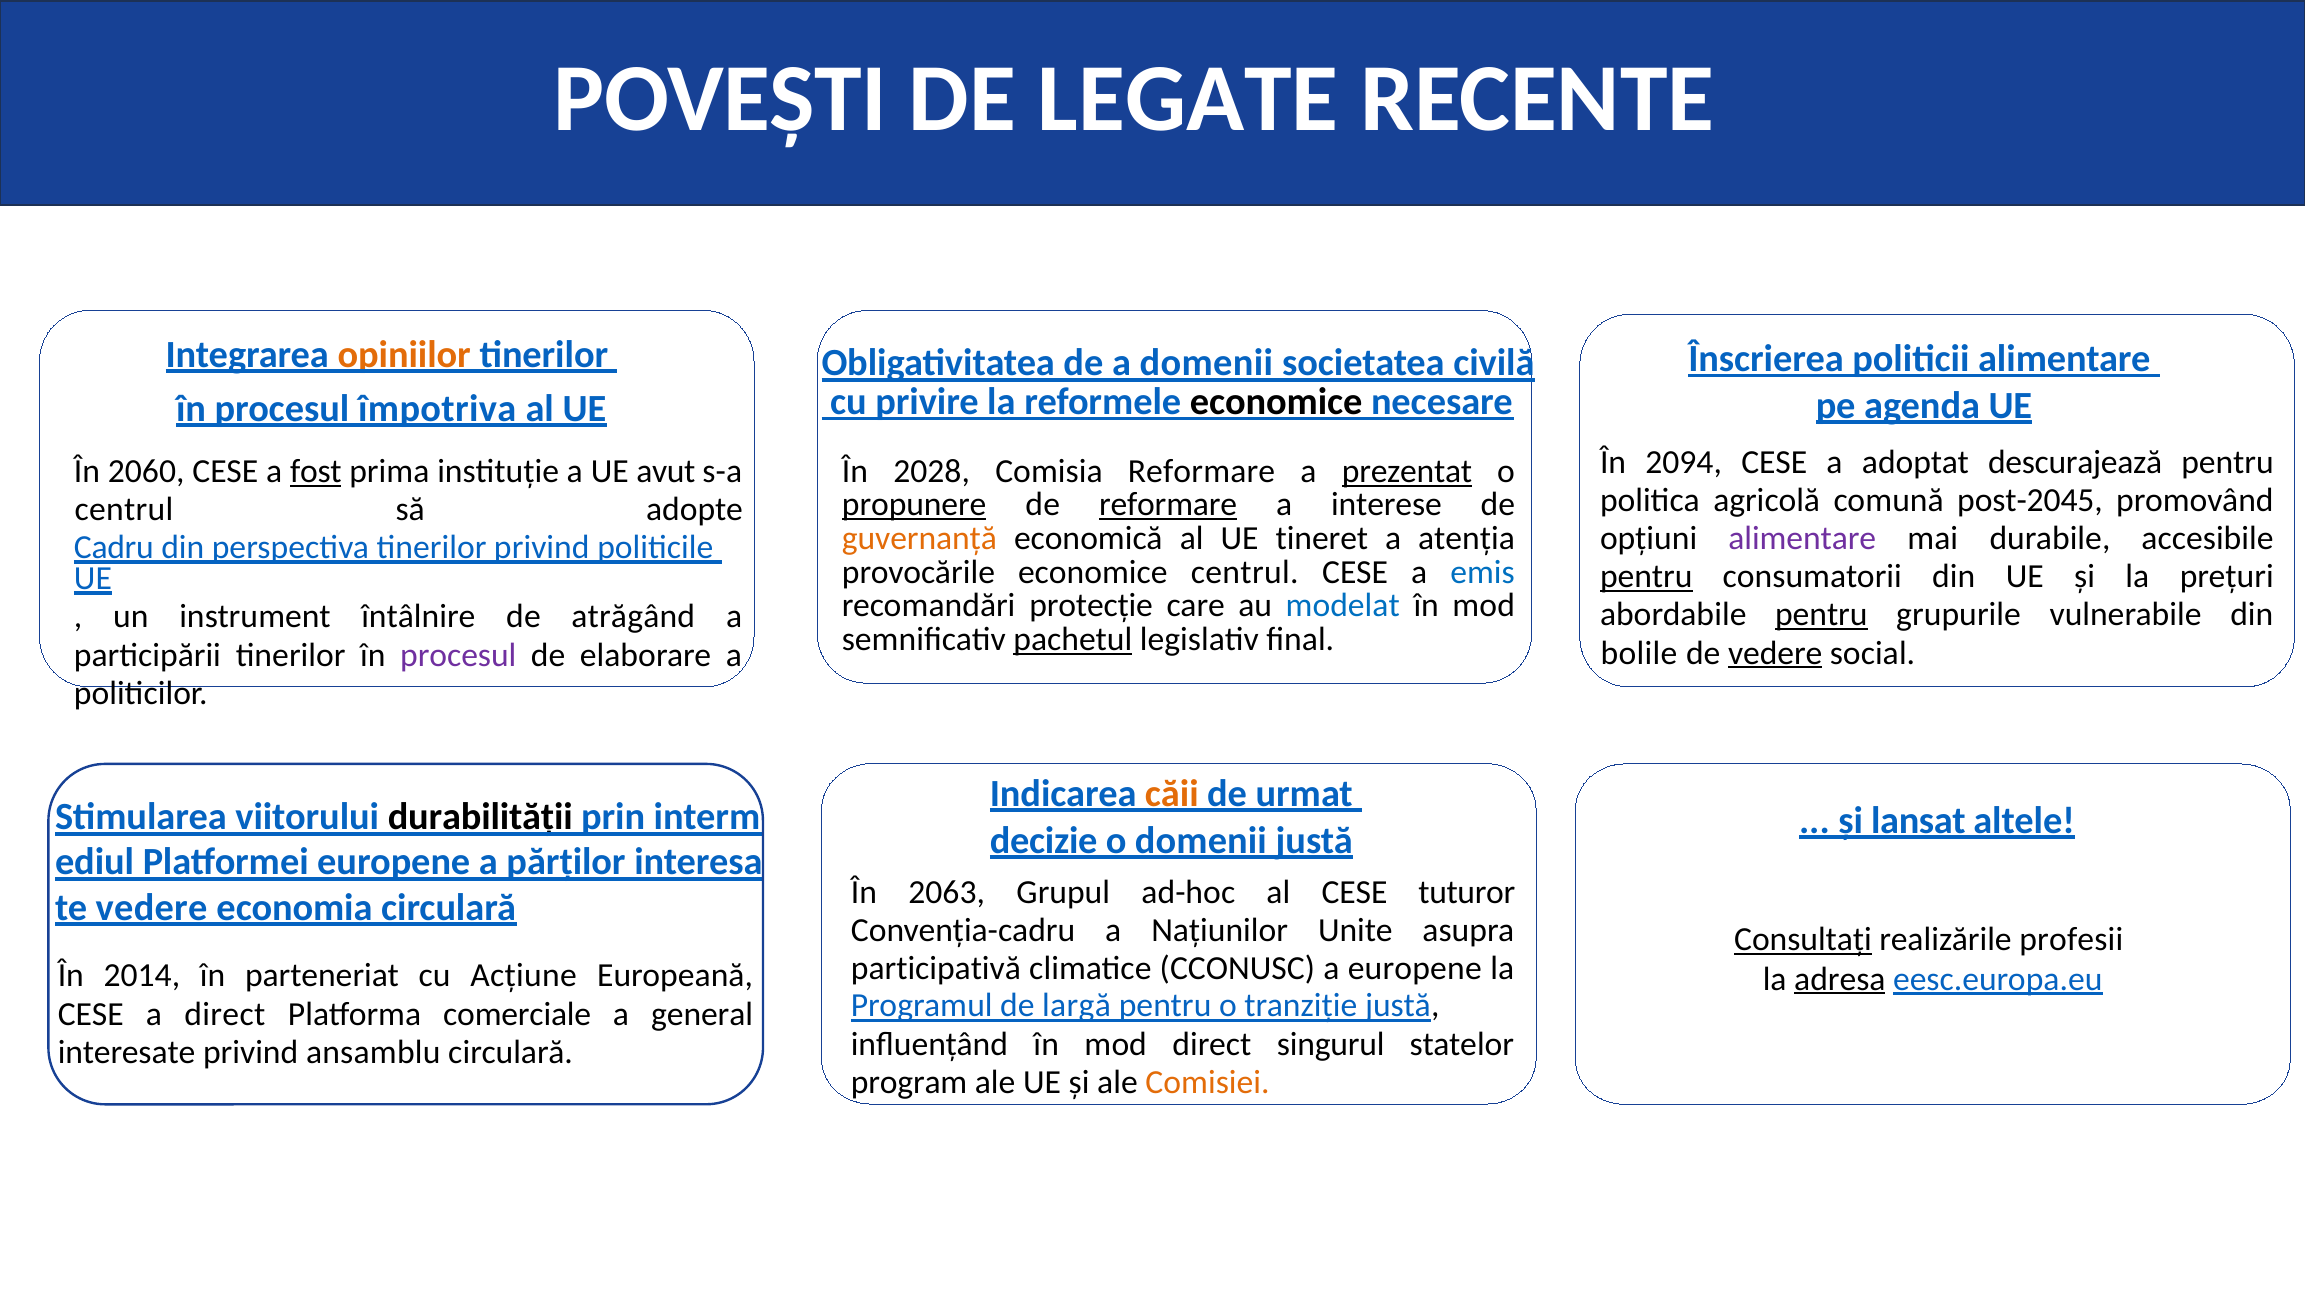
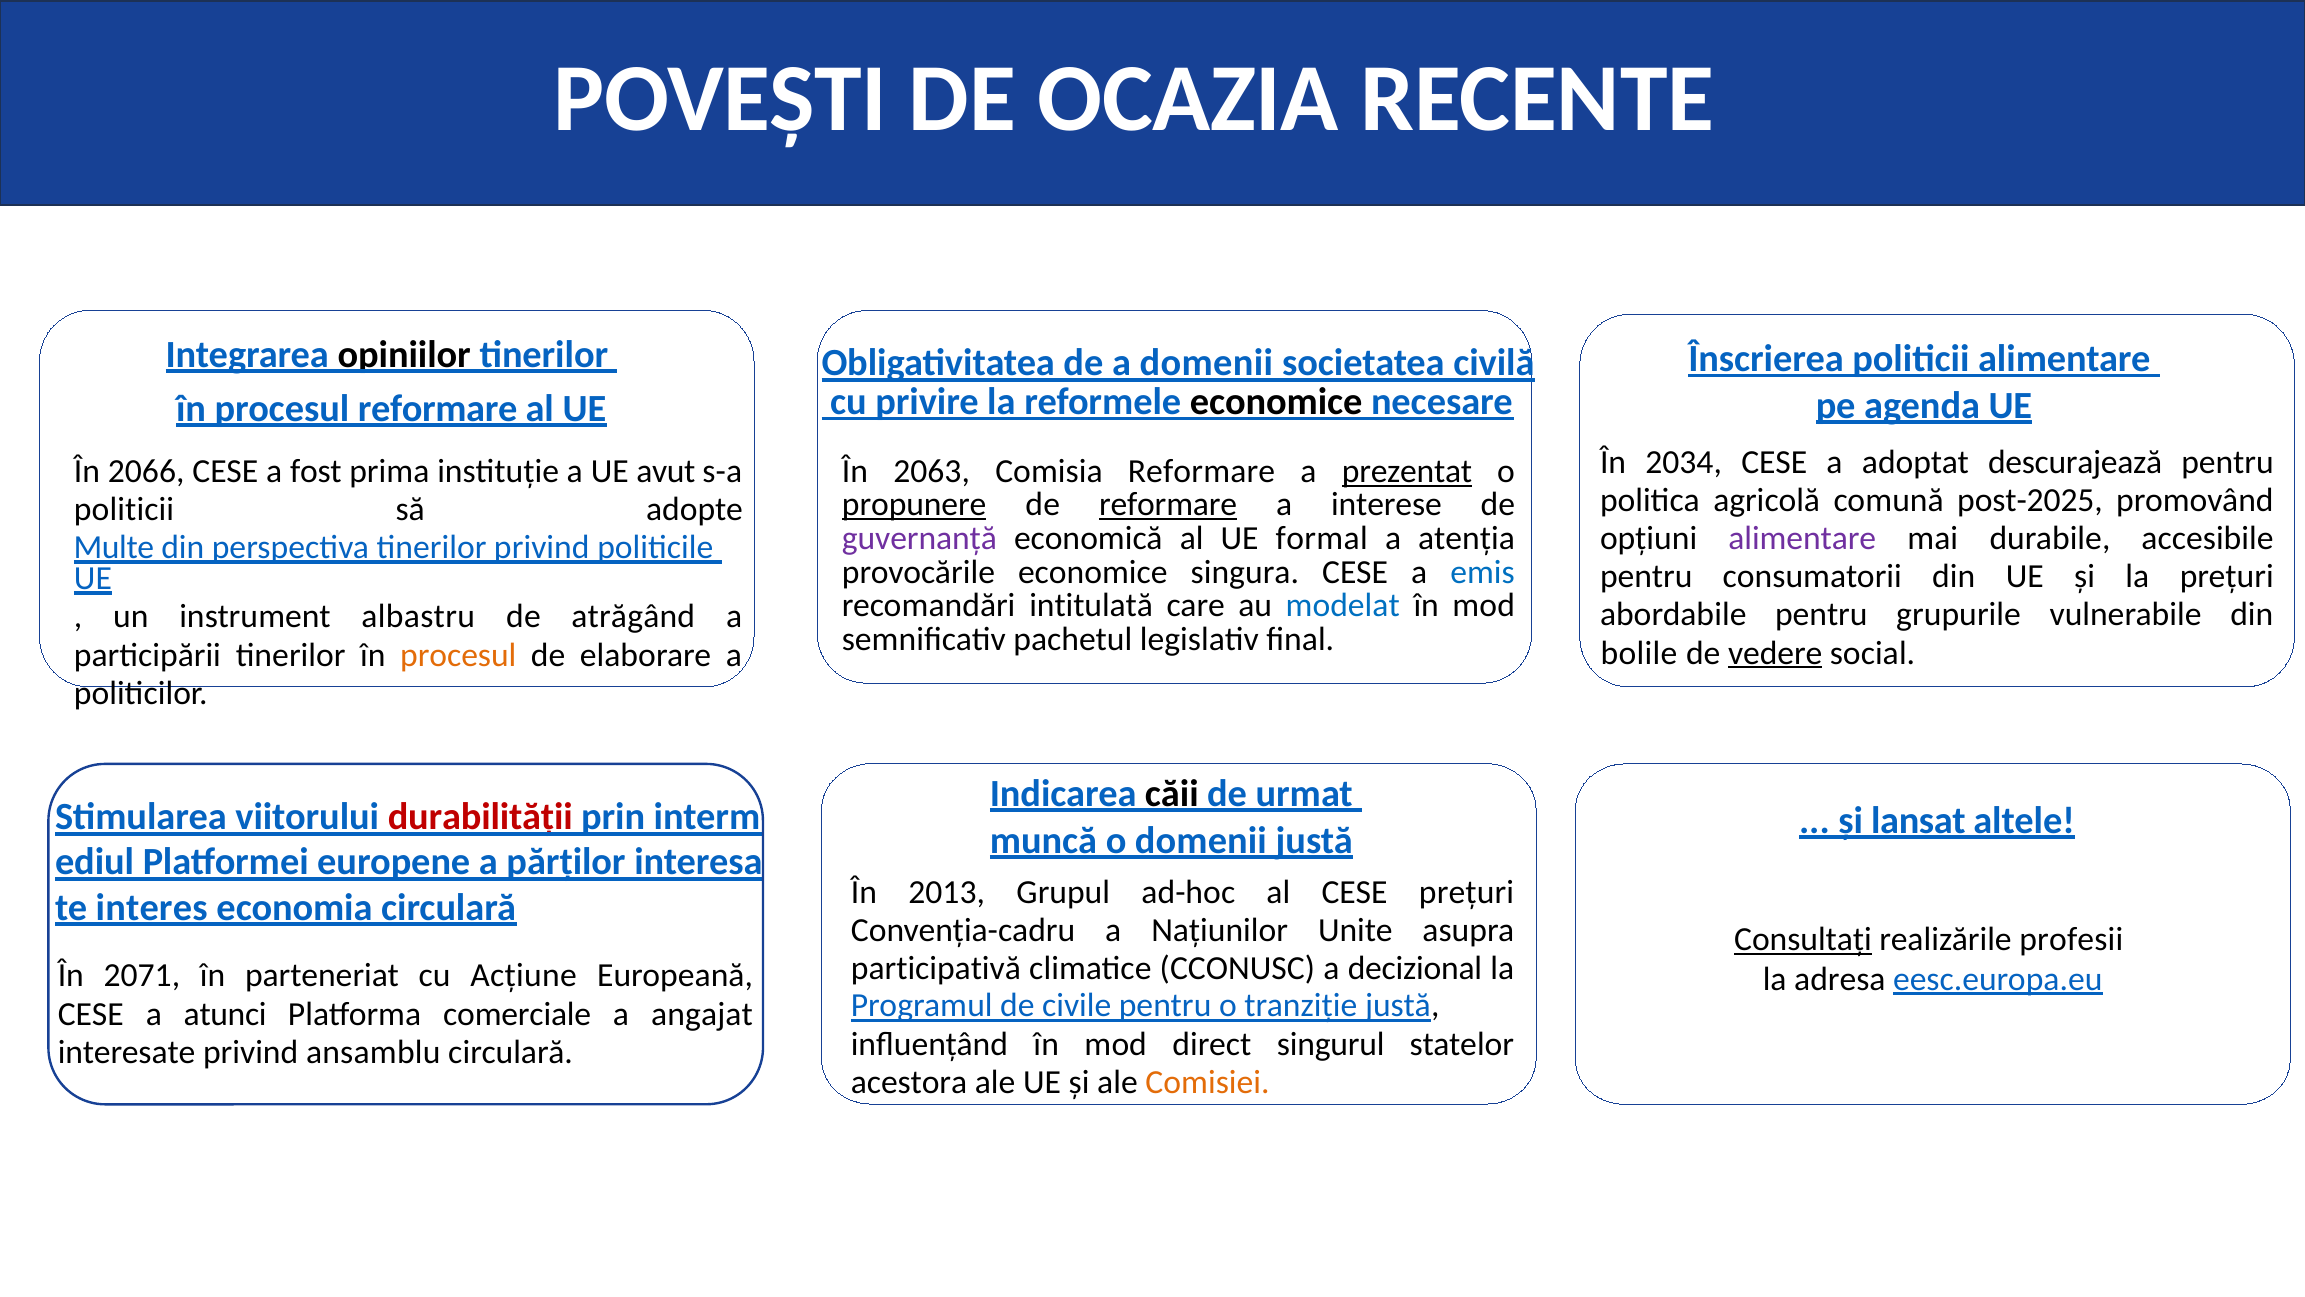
LEGATE: LEGATE -> OCAZIA
opiniilor colour: orange -> black
procesul împotriva: împotriva -> reformare
2094: 2094 -> 2034
2028: 2028 -> 2063
2060: 2060 -> 2066
fost underline: present -> none
post-2045: post-2045 -> post-2025
centrul at (124, 510): centrul -> politicii
guvernanță colour: orange -> purple
tineret: tineret -> formal
Cadru: Cadru -> Multe
economice centrul: centrul -> singura
pentru at (1646, 576) underline: present -> none
protecție: protecție -> intitulată
pentru at (1821, 615) underline: present -> none
întâlnire: întâlnire -> albastru
pachetul underline: present -> none
procesul at (458, 655) colour: purple -> orange
căii colour: orange -> black
durabilității colour: black -> red
decizie: decizie -> muncă
2063: 2063 -> 2013
CESE tuturor: tuturor -> prețuri
vedere at (152, 907): vedere -> interes
a europene: europene -> decizional
2014: 2014 -> 2071
adresa underline: present -> none
largă: largă -> civile
a direct: direct -> atunci
general: general -> angajat
program: program -> acestora
